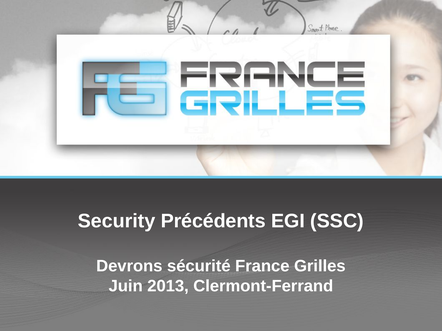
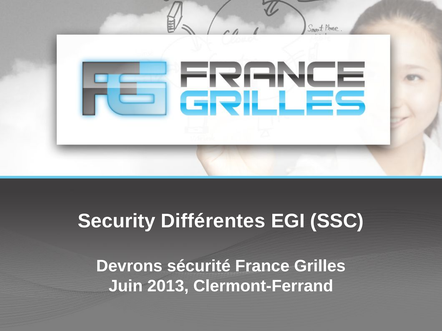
Précédents: Précédents -> Différentes
